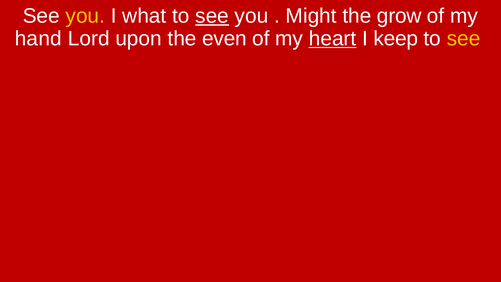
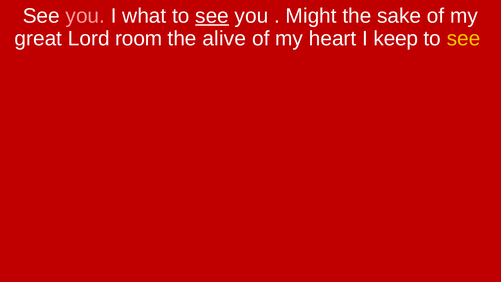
you at (85, 16) colour: yellow -> pink
grow: grow -> sake
hand: hand -> great
upon: upon -> room
even: even -> alive
heart underline: present -> none
